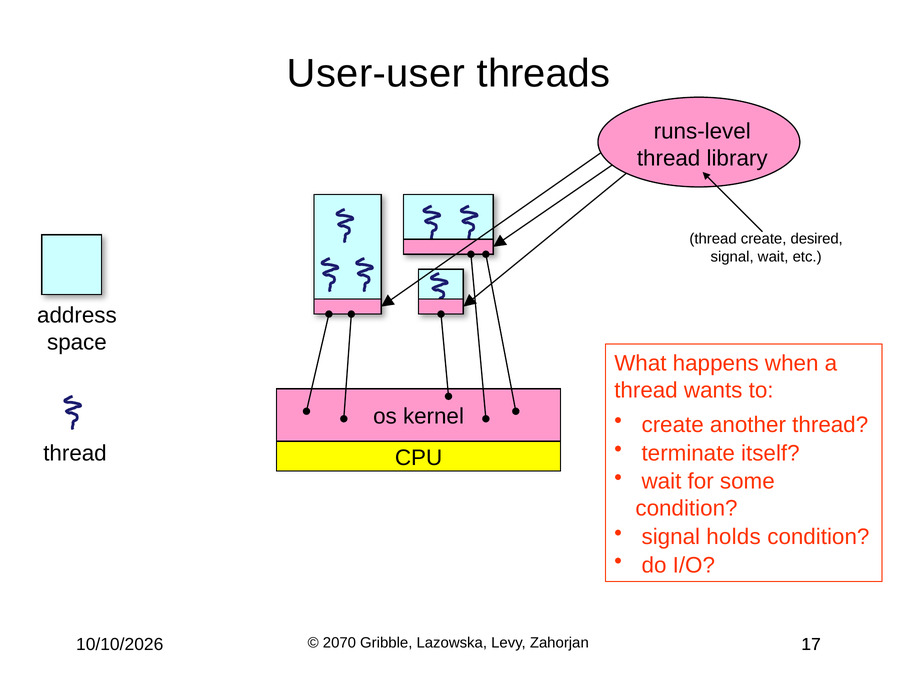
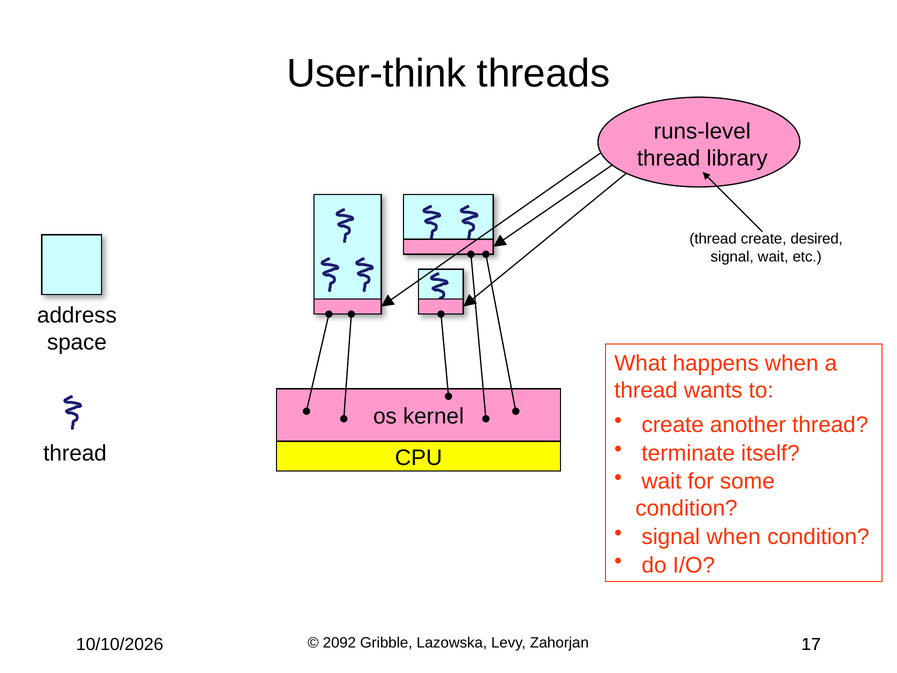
User-user: User-user -> User-think
signal holds: holds -> when
2070: 2070 -> 2092
